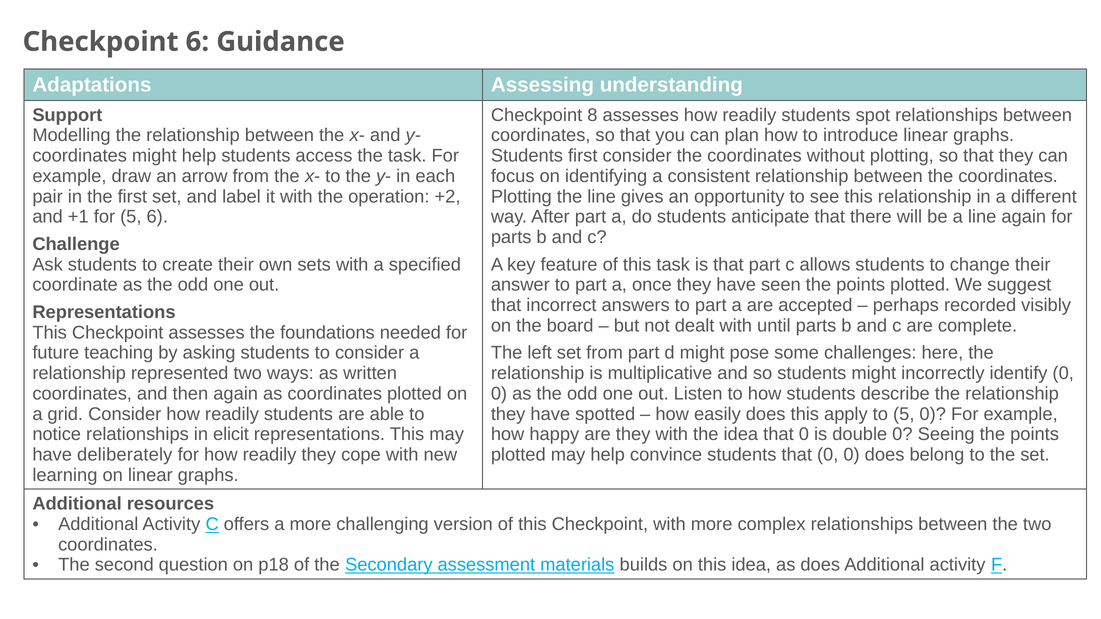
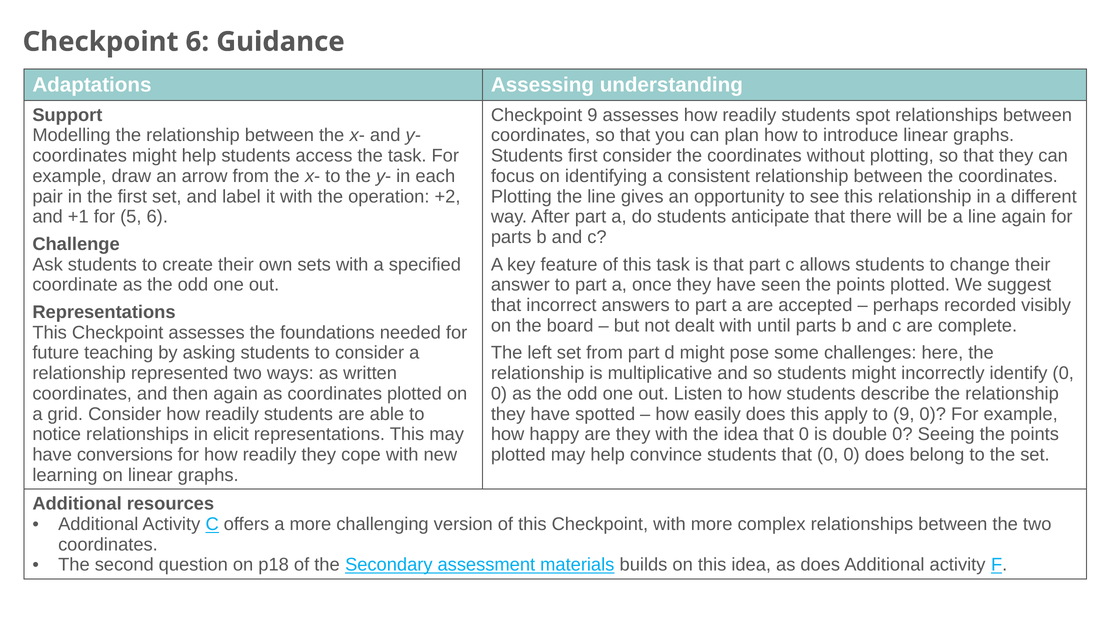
Checkpoint 8: 8 -> 9
to 5: 5 -> 9
deliberately: deliberately -> conversions
